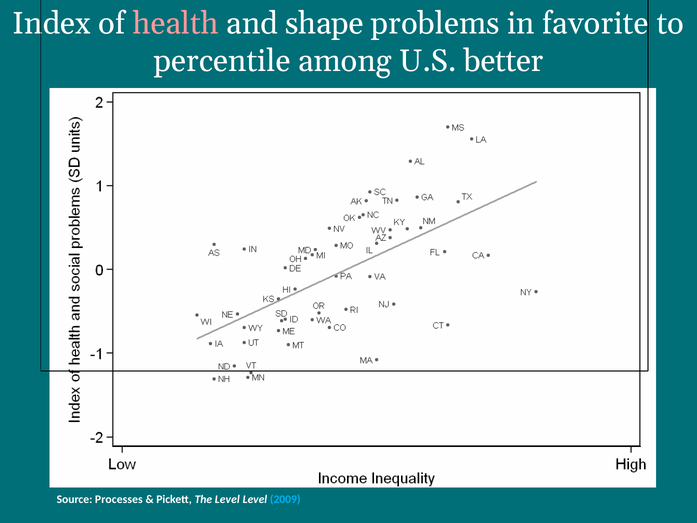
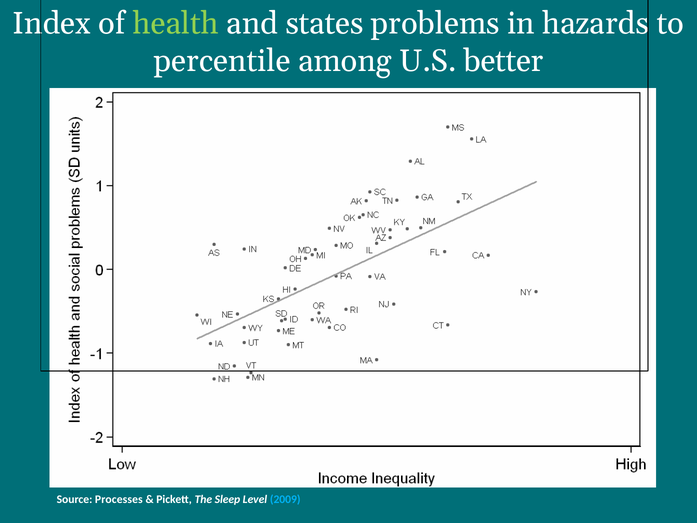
health colour: pink -> light green
shape: shape -> states
favorite: favorite -> hazards
The Level: Level -> Sleep
